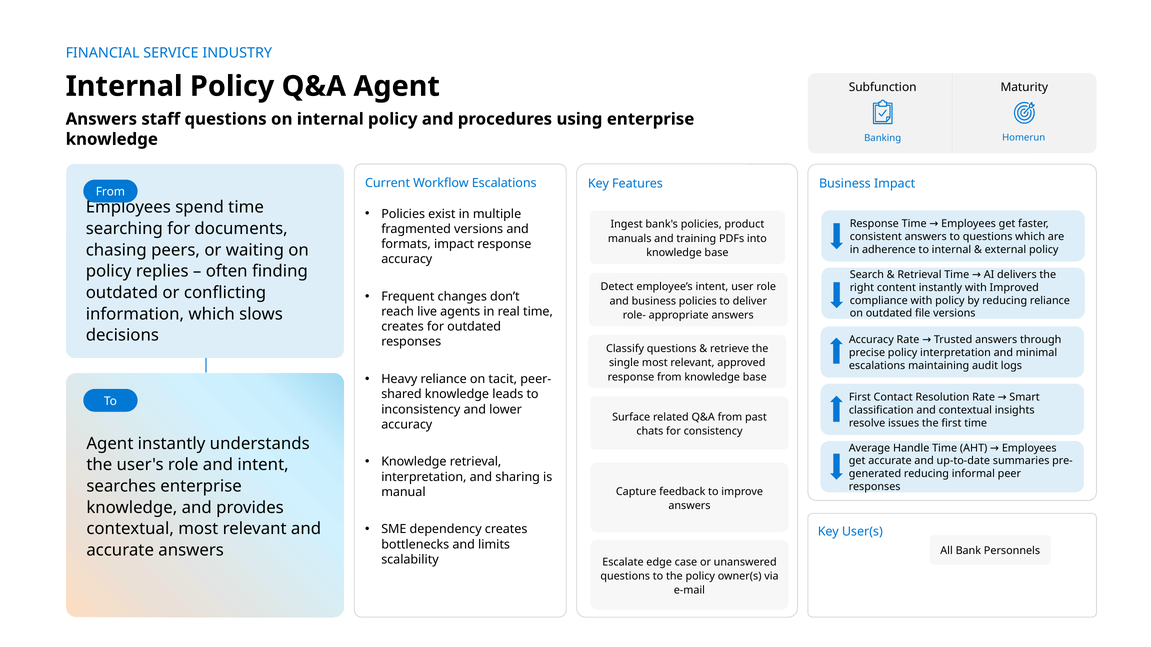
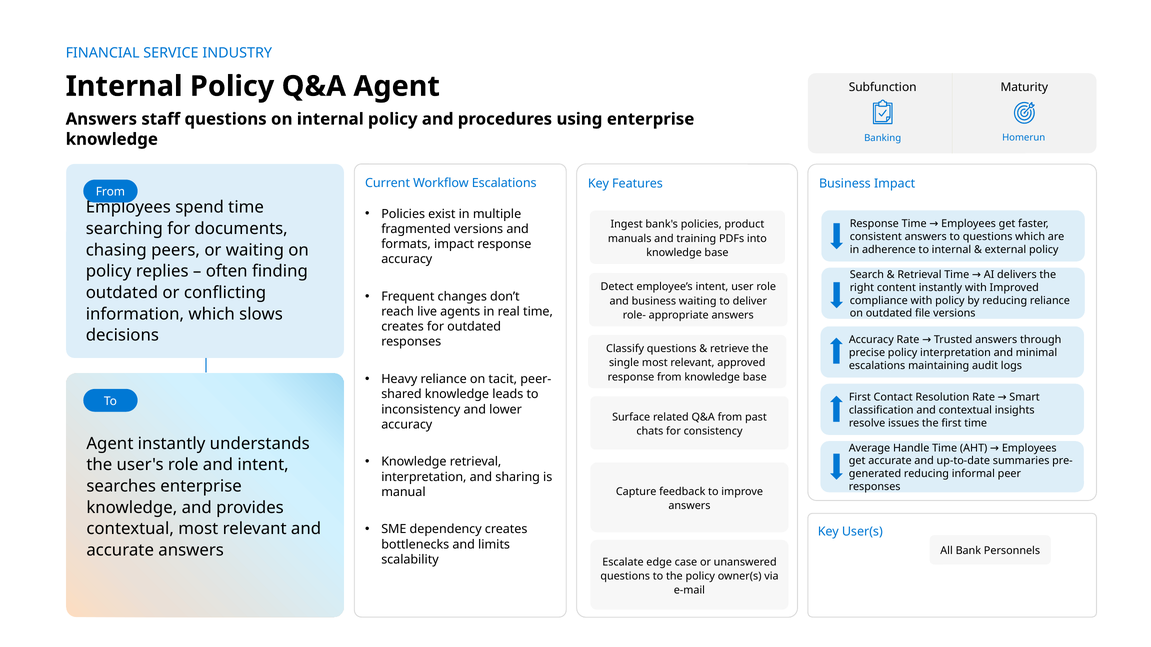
business policies: policies -> waiting
